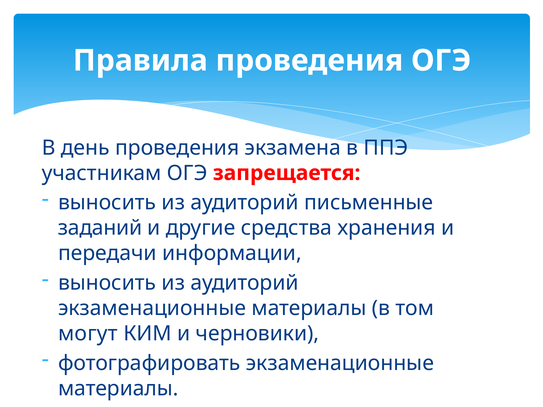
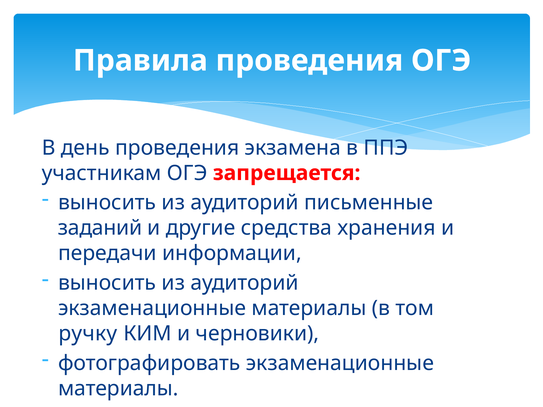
могут: могут -> ручку
